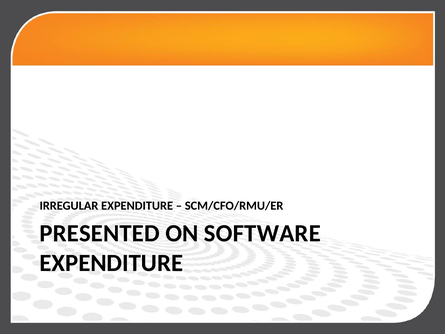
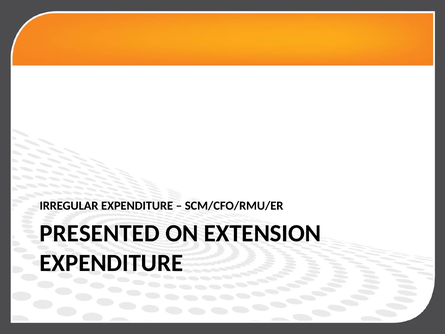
SOFTWARE: SOFTWARE -> EXTENSION
